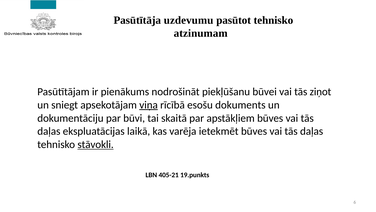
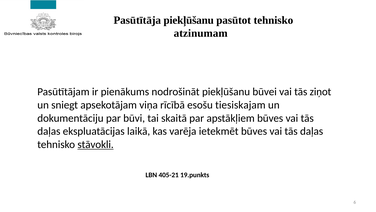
Pasūtītāja uzdevumu: uzdevumu -> piekļūšanu
viņa underline: present -> none
dokuments: dokuments -> tiesiskajam
